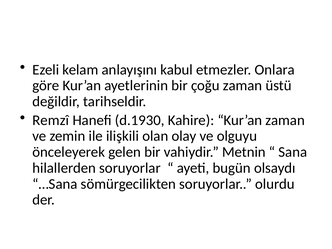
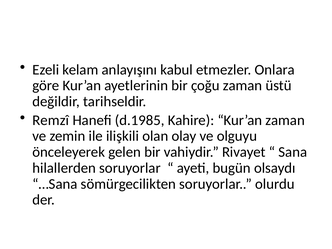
d.1930: d.1930 -> d.1985
Metnin: Metnin -> Rivayet
